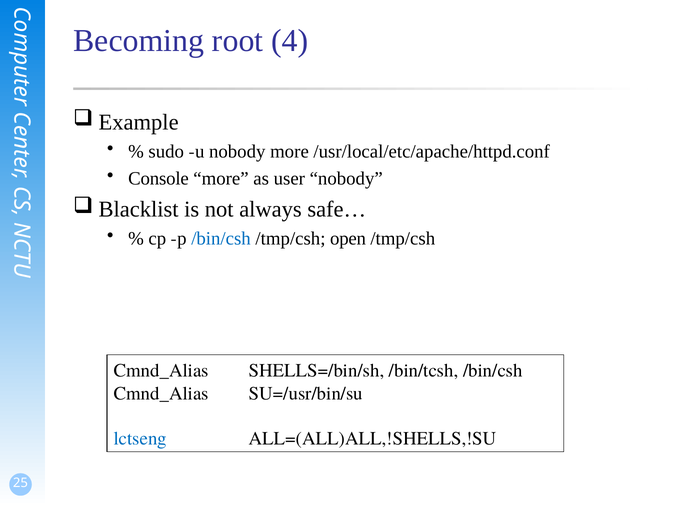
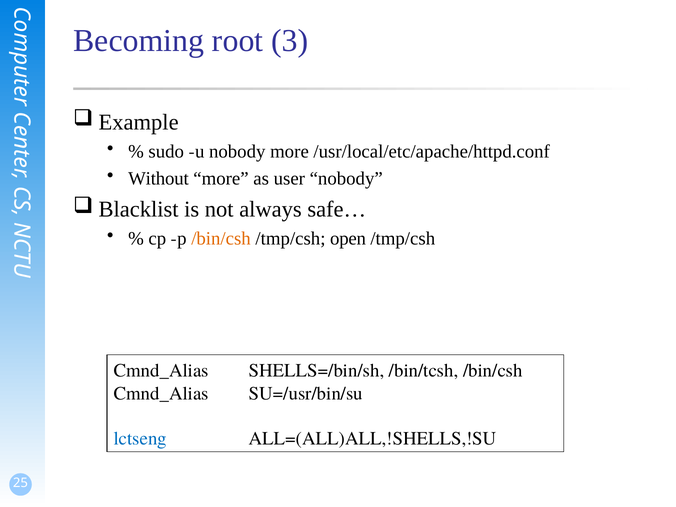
4: 4 -> 3
Console: Console -> Without
/bin/csh at (221, 238) colour: blue -> orange
